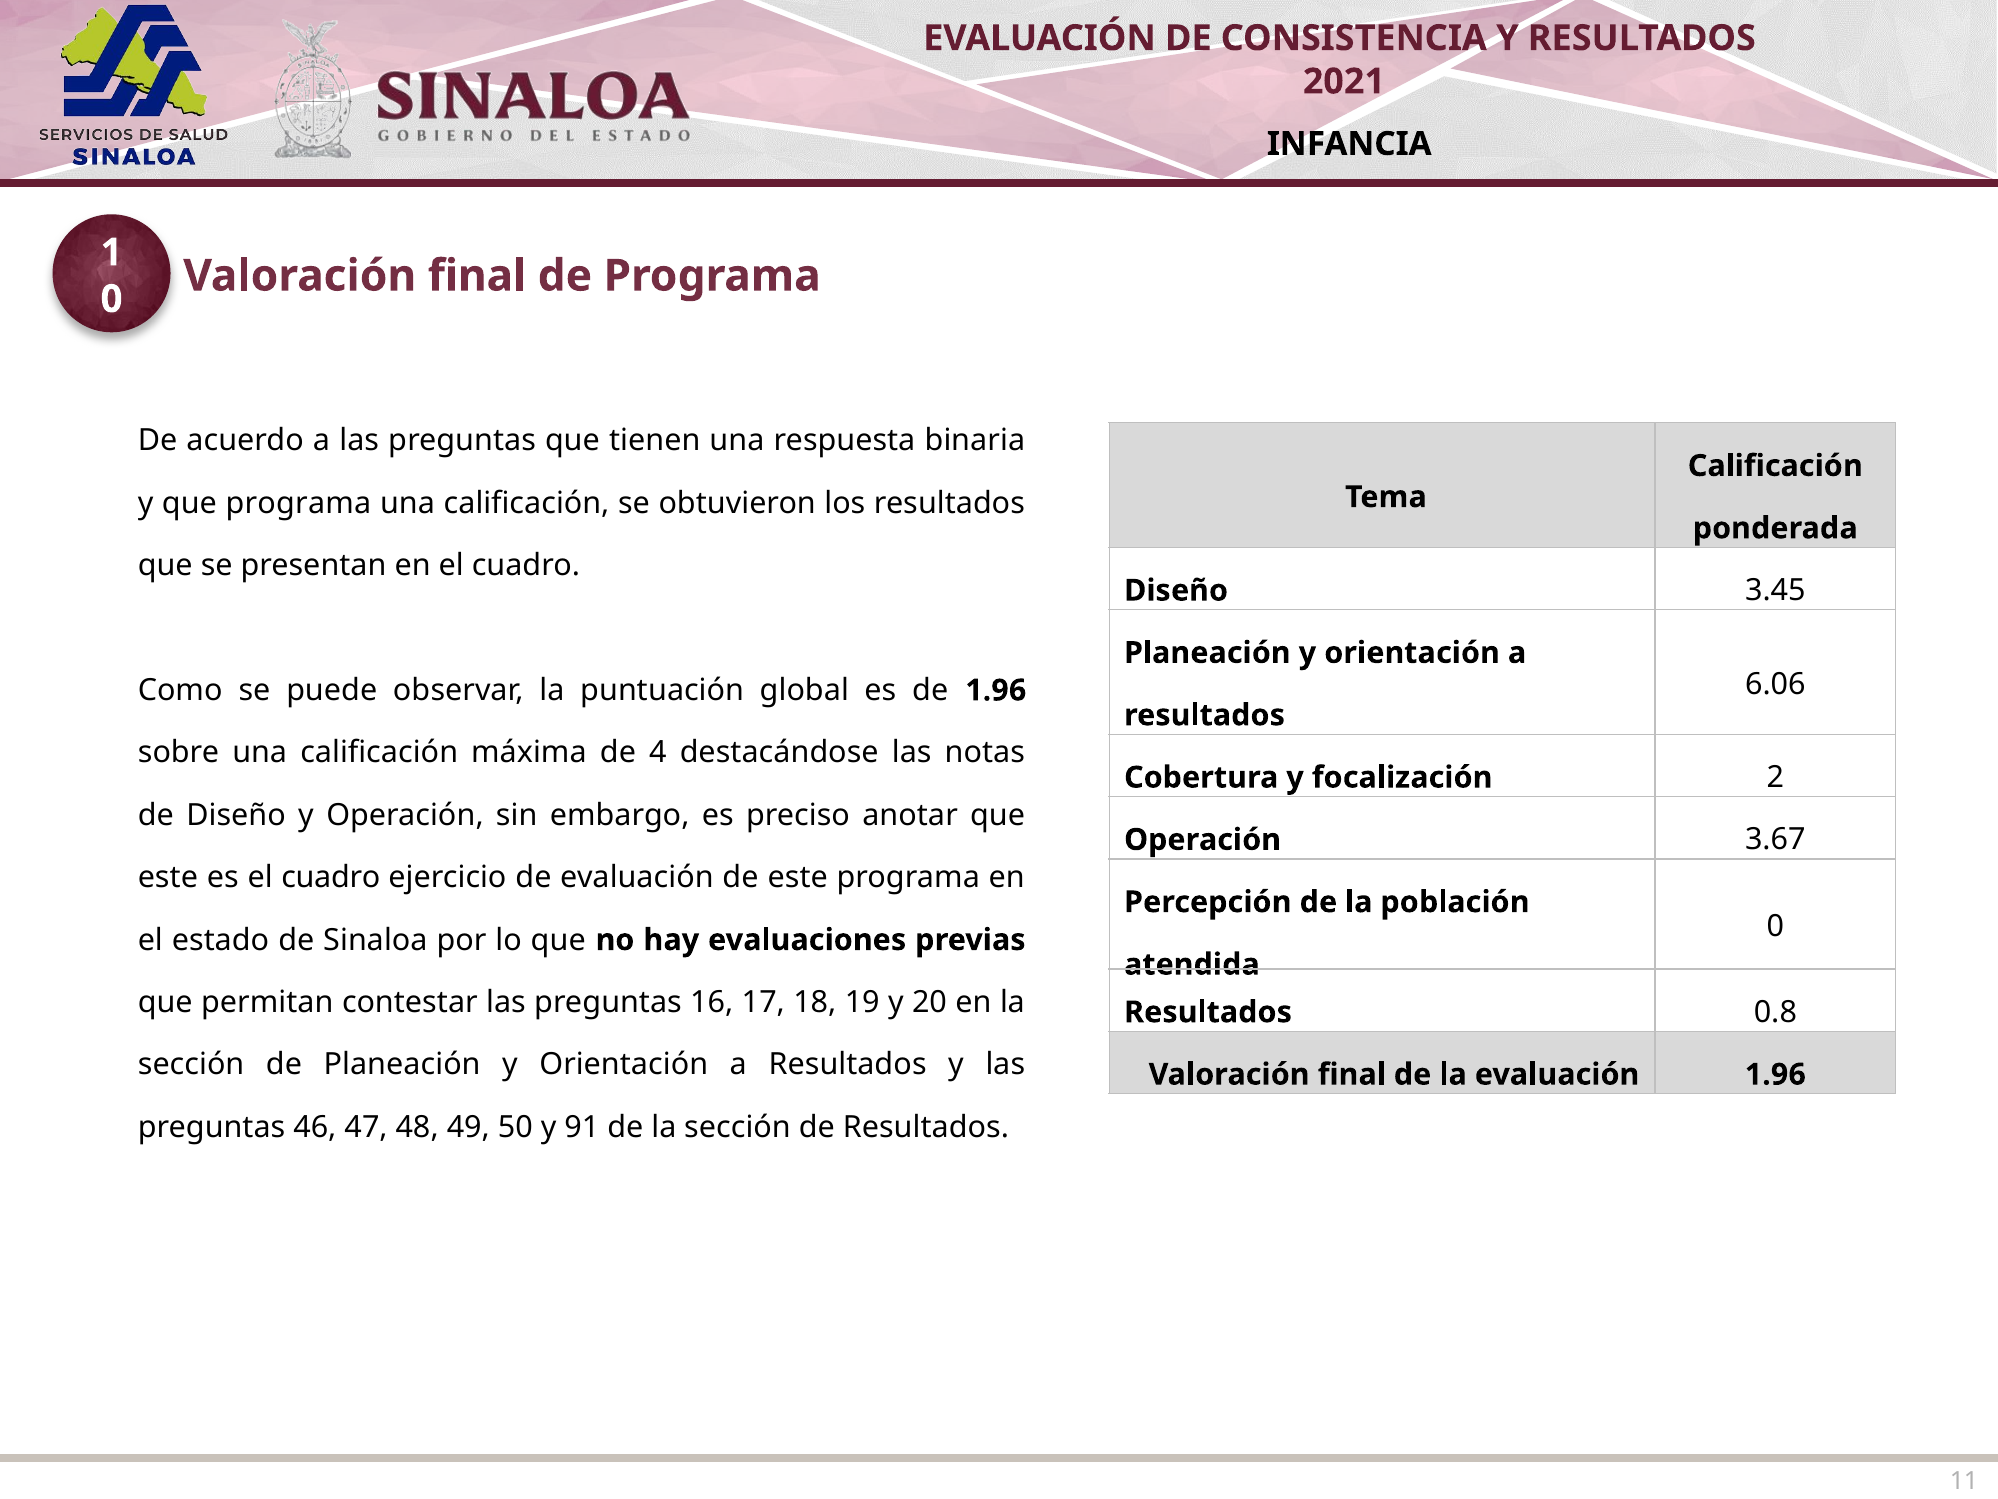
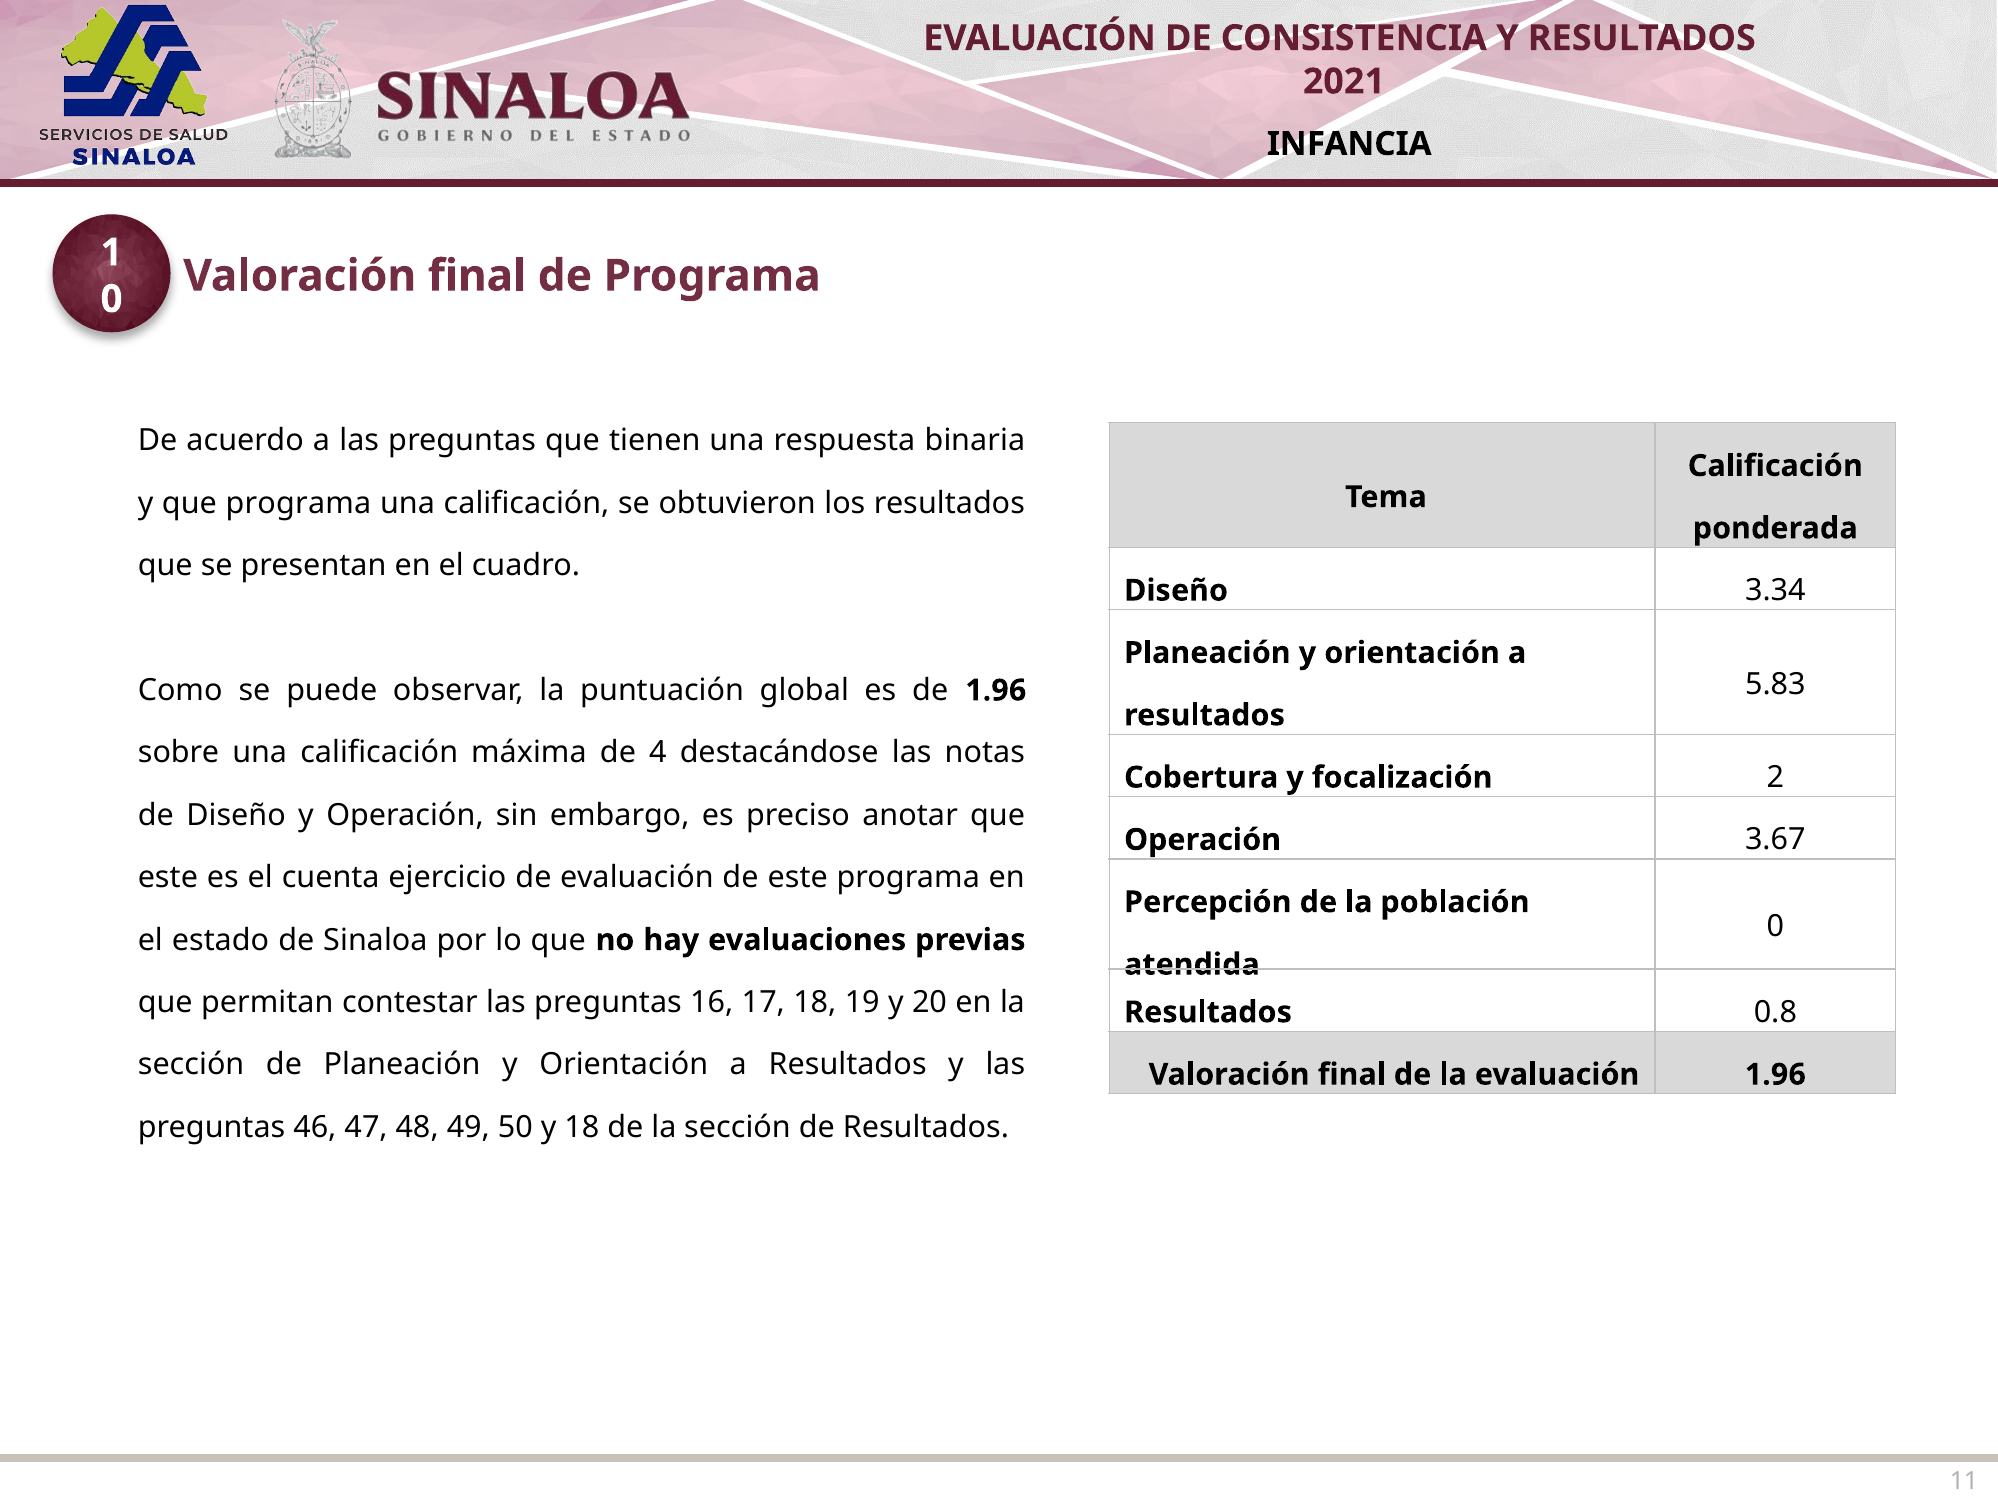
3.45: 3.45 -> 3.34
6.06: 6.06 -> 5.83
es el cuadro: cuadro -> cuenta
y 91: 91 -> 18
